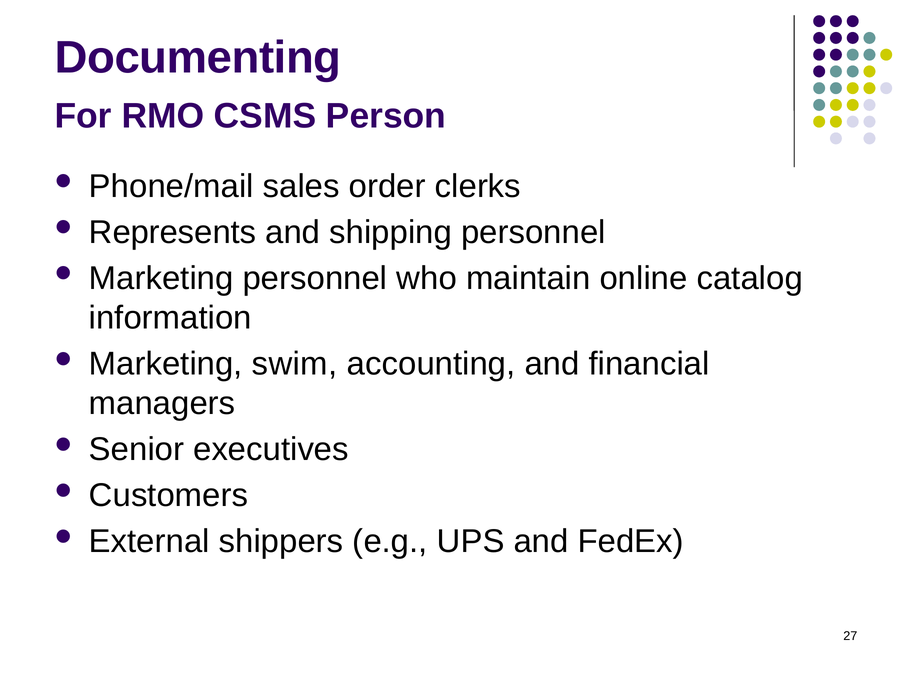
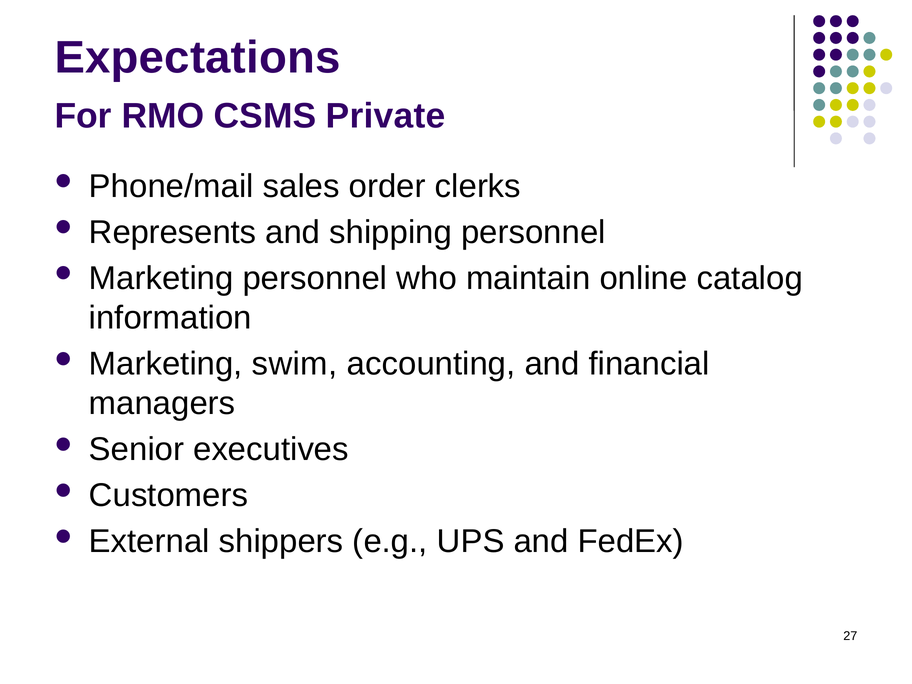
Documenting: Documenting -> Expectations
Person: Person -> Private
